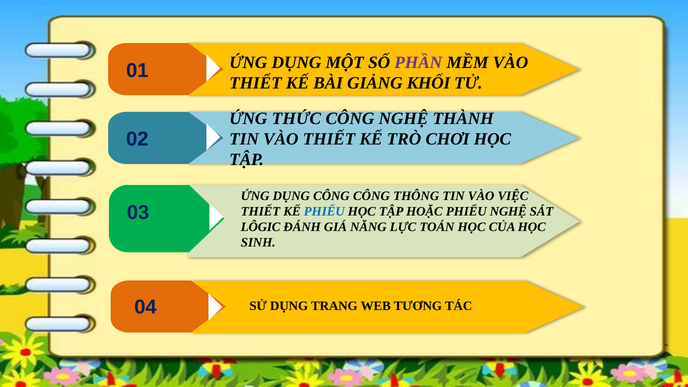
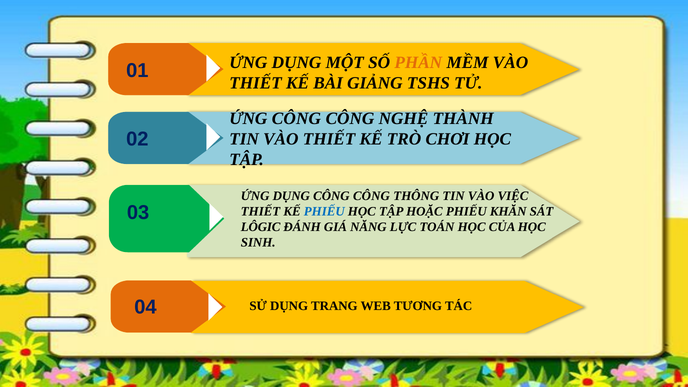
PHẦN colour: purple -> orange
KHỐI: KHỐI -> TSHS
ỨNG THỨC: THỨC -> CÔNG
PHIẾU NGHỆ: NGHỆ -> KHĂN
